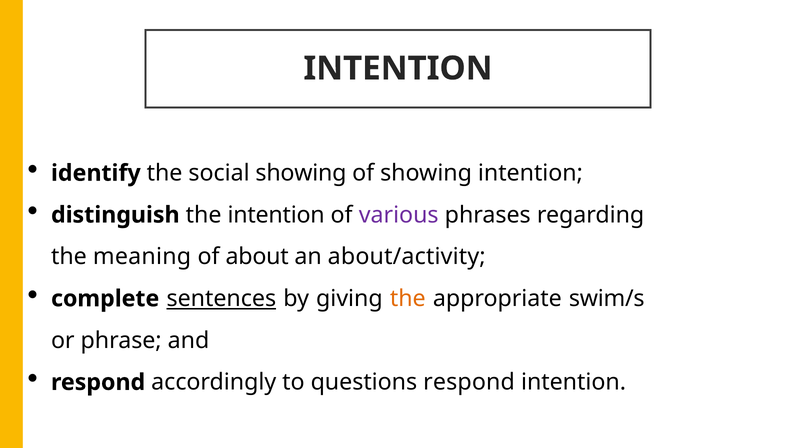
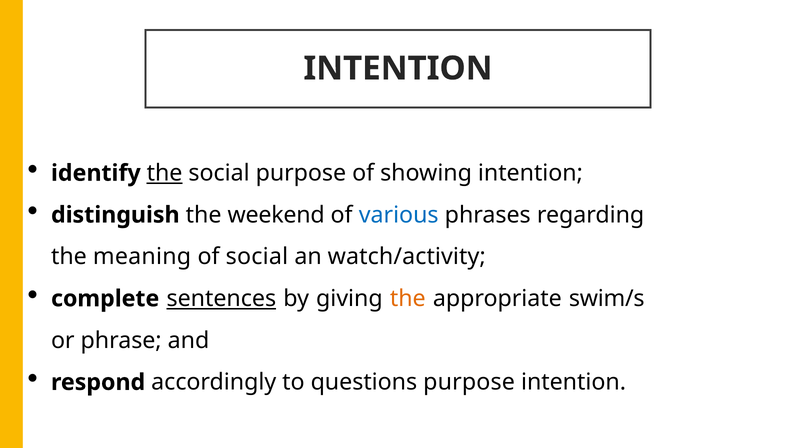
the at (165, 173) underline: none -> present
social showing: showing -> purpose
the intention: intention -> weekend
various colour: purple -> blue
of about: about -> social
about/activity: about/activity -> watch/activity
questions respond: respond -> purpose
